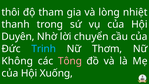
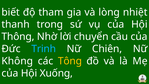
thôi: thôi -> biết
Duyên: Duyên -> Thông
Thơm: Thơm -> Chiên
Tông colour: pink -> yellow
